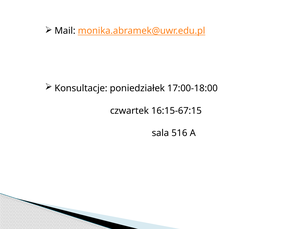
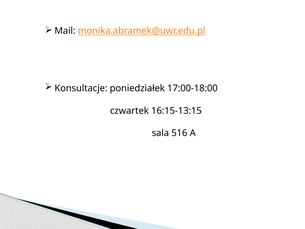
16:15-67:15: 16:15-67:15 -> 16:15-13:15
